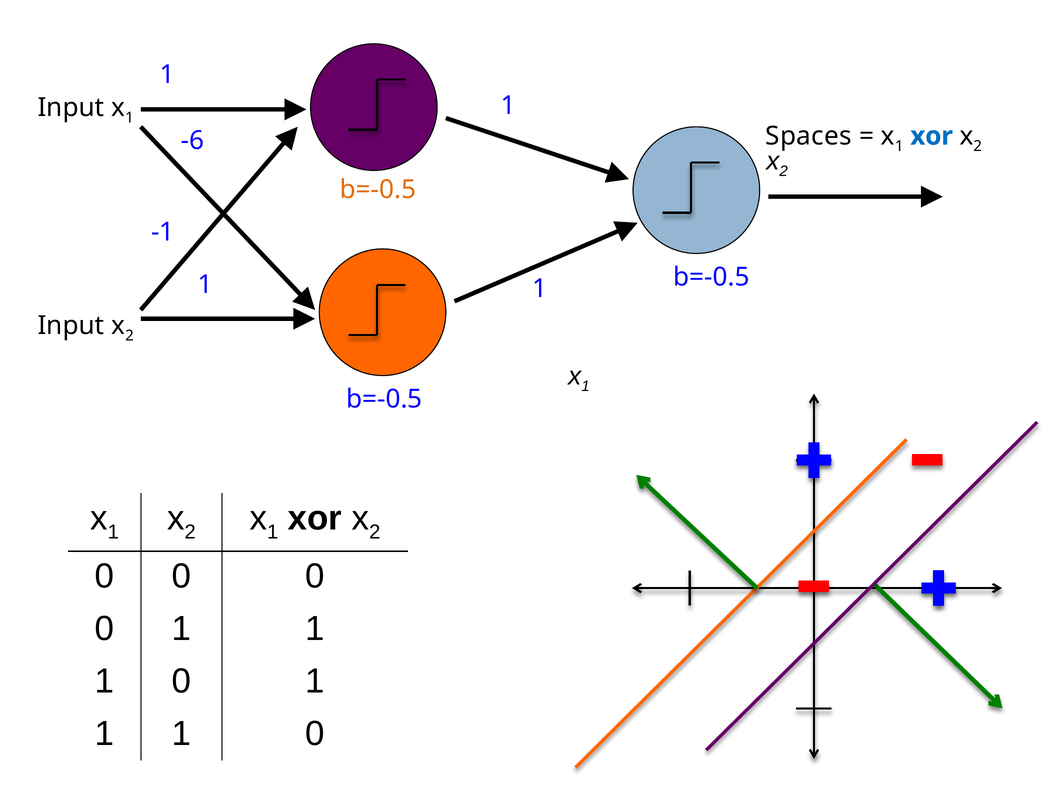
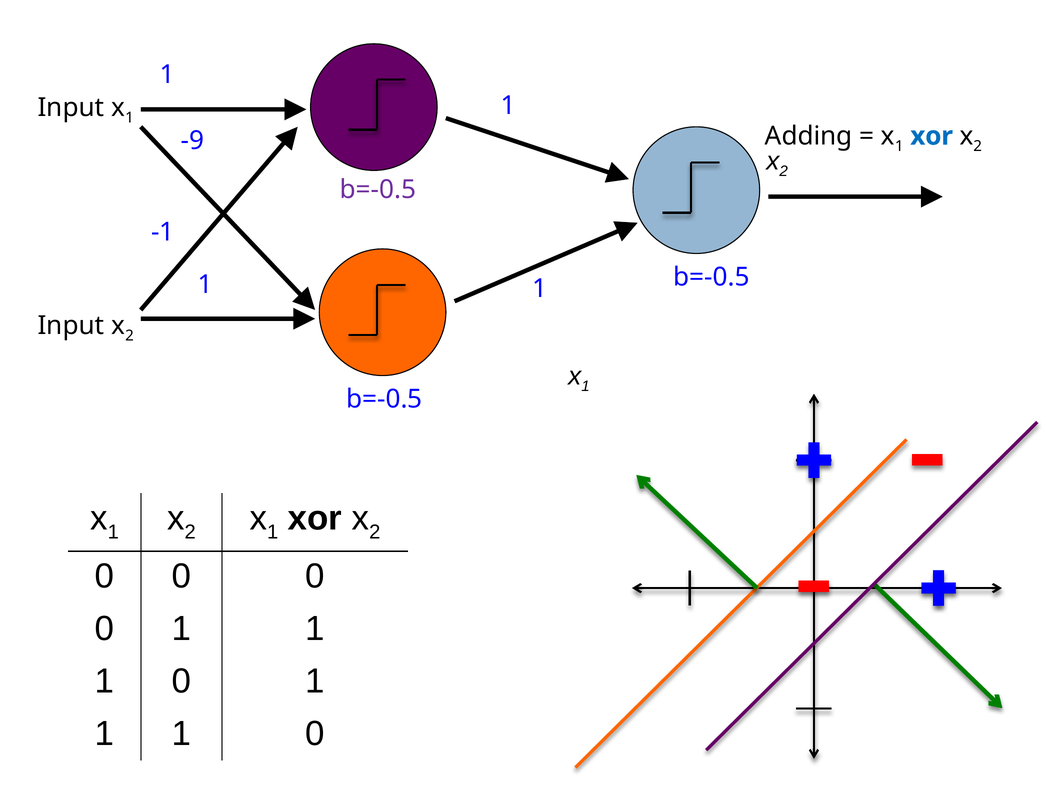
Spaces: Spaces -> Adding
-6: -6 -> -9
b=-0.5 at (378, 190) colour: orange -> purple
